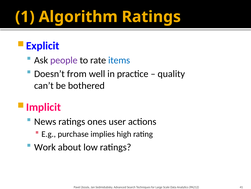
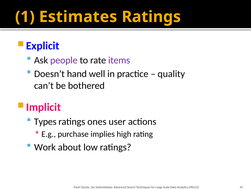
Algorithm: Algorithm -> Estimates
items colour: blue -> purple
from: from -> hand
News: News -> Types
